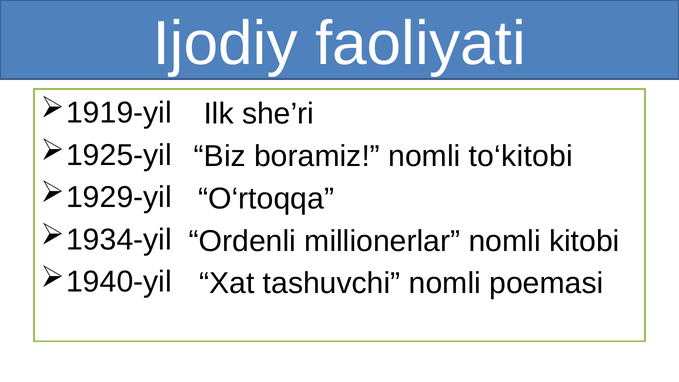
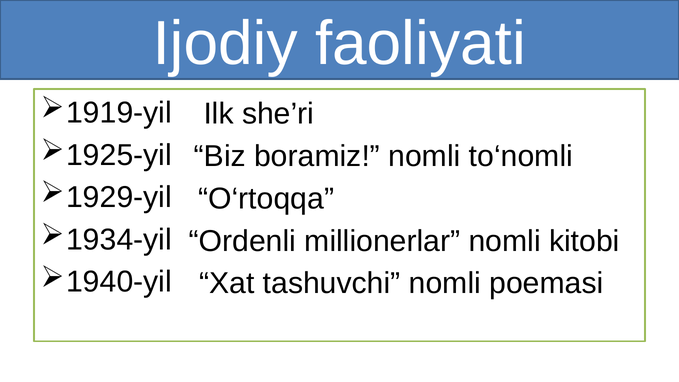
to‘kitobi: to‘kitobi -> to‘nomli
